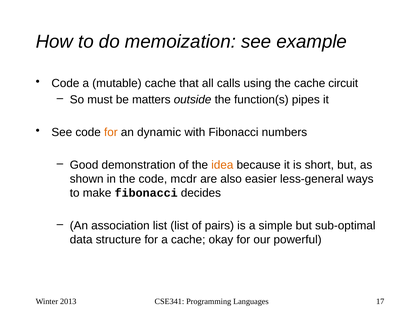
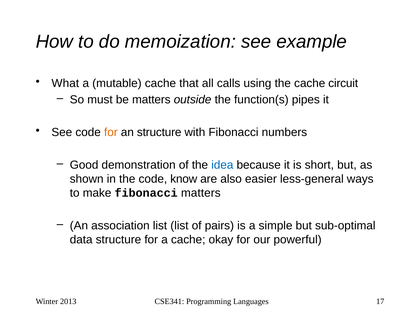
Code at (65, 83): Code -> What
an dynamic: dynamic -> structure
idea colour: orange -> blue
mcdr: mcdr -> know
fibonacci decides: decides -> matters
